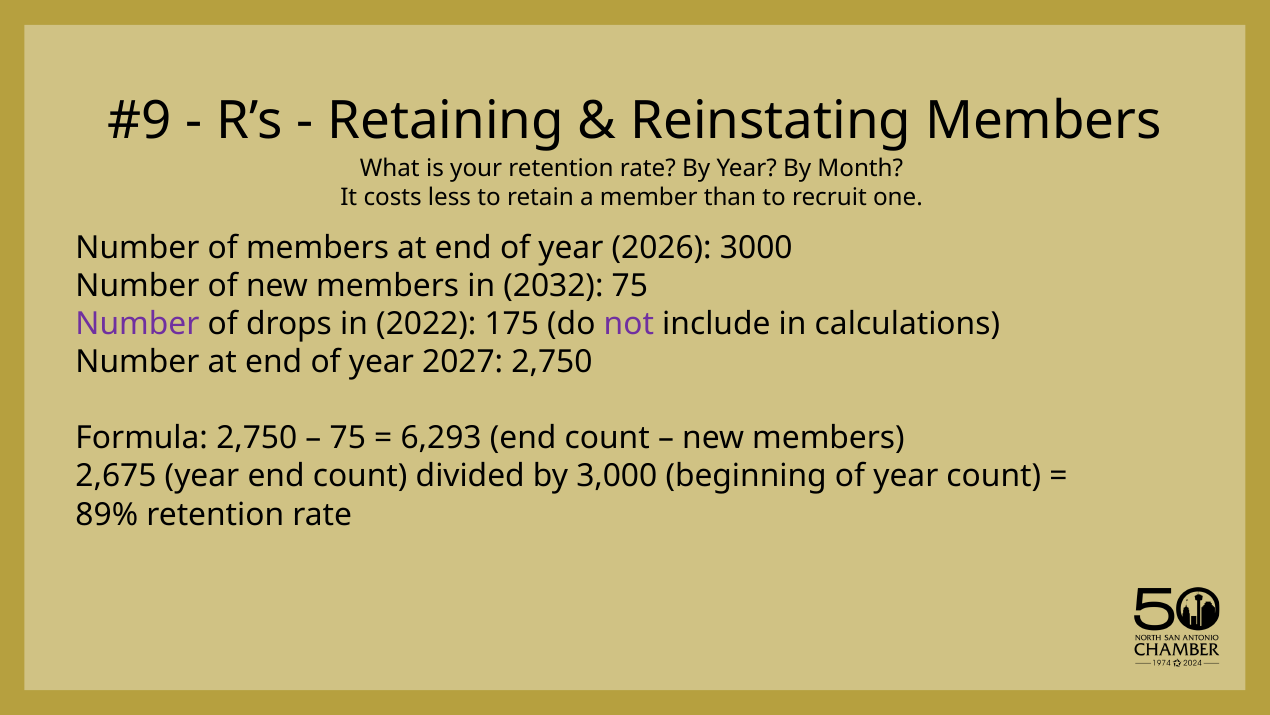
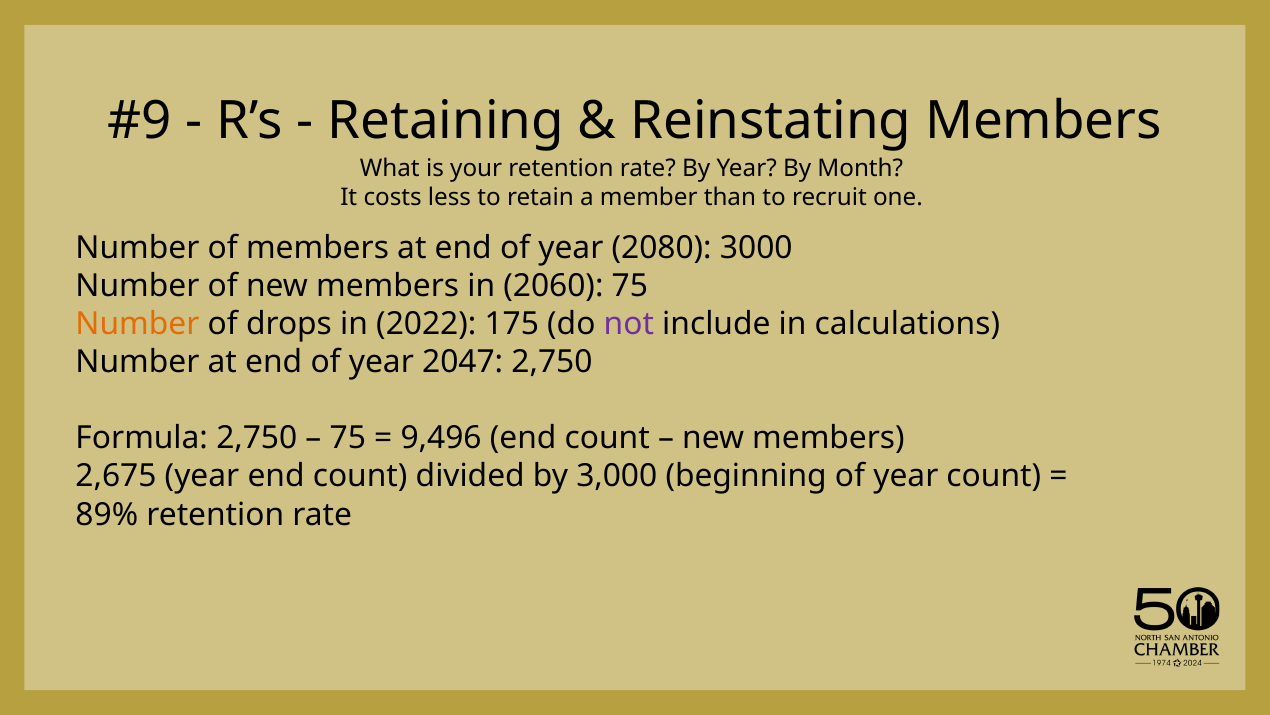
2026: 2026 -> 2080
2032: 2032 -> 2060
Number at (137, 324) colour: purple -> orange
2027: 2027 -> 2047
6,293: 6,293 -> 9,496
